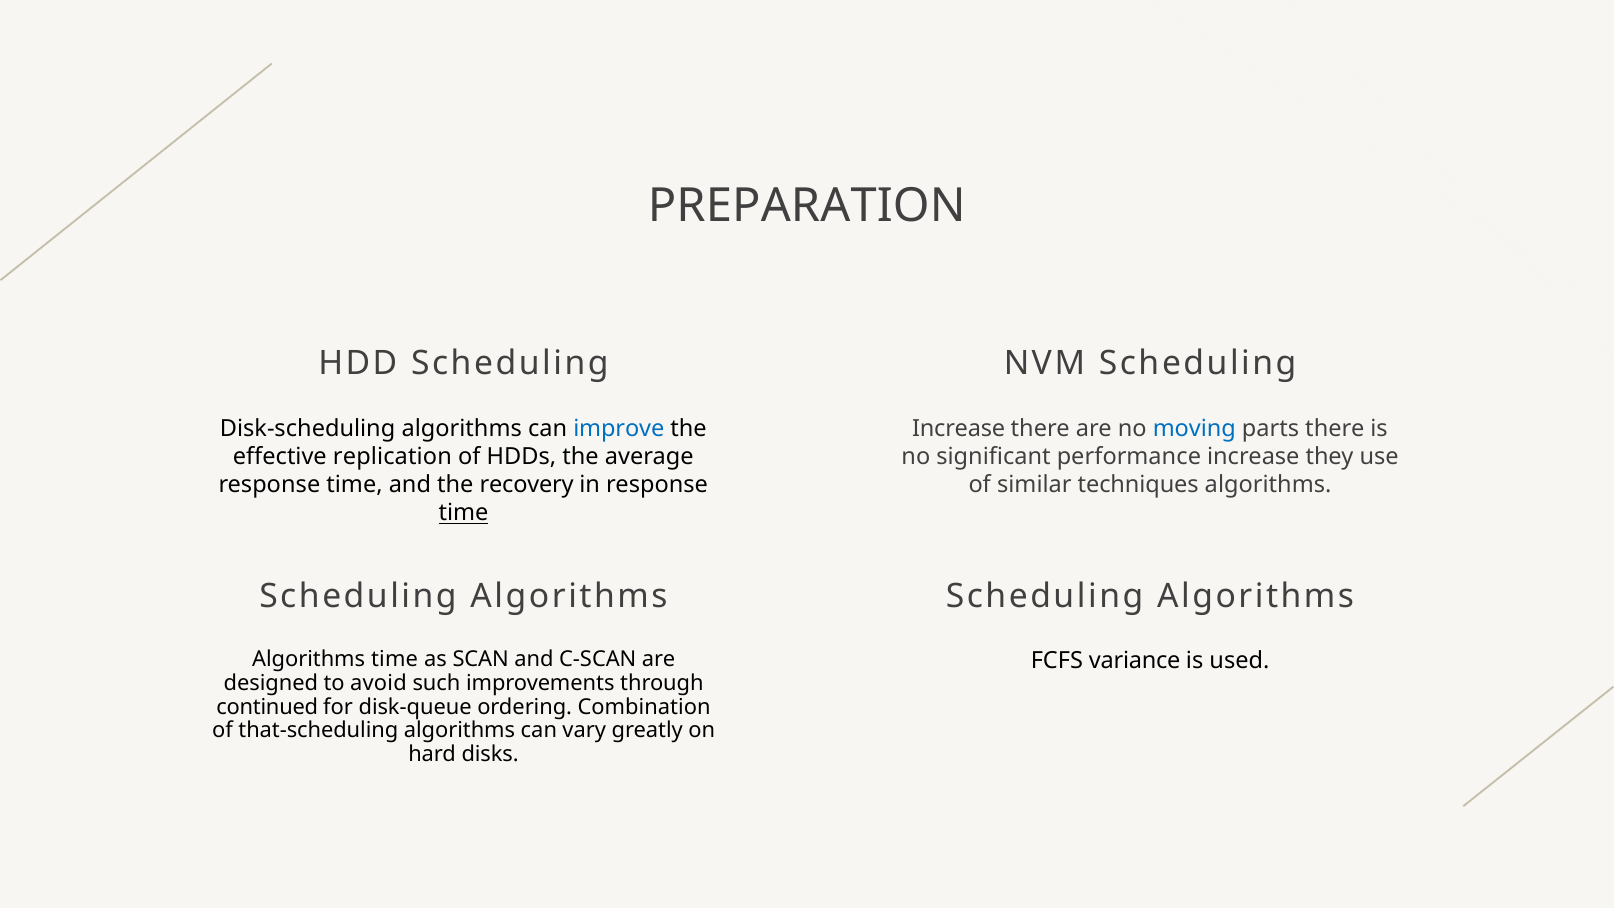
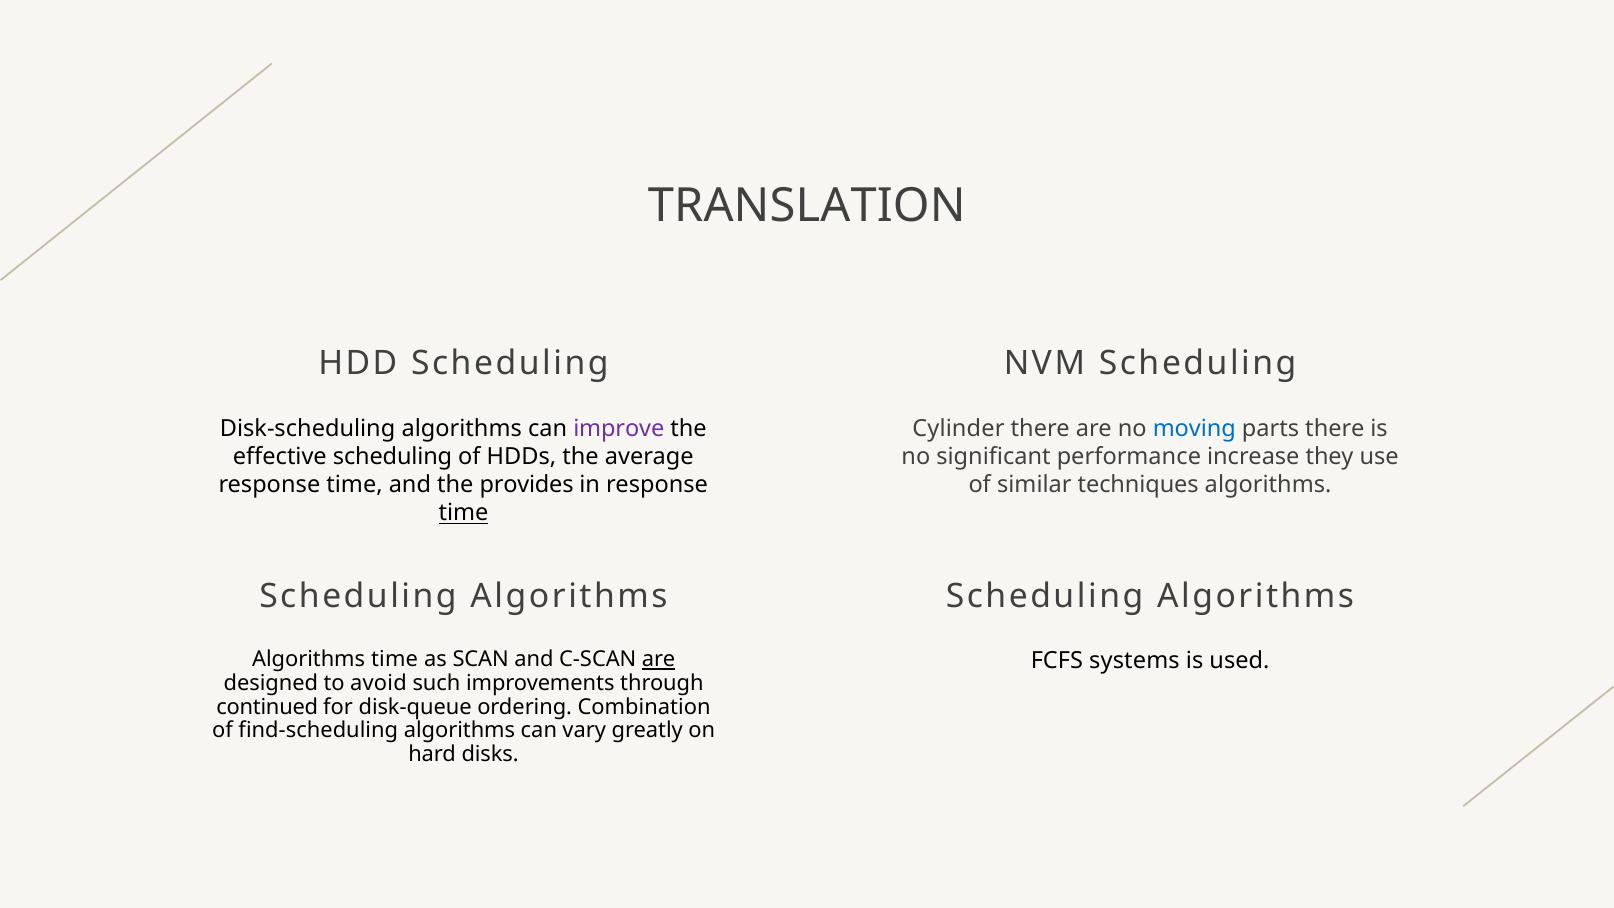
PREPARATION: PREPARATION -> TRANSLATION
improve colour: blue -> purple
Increase at (959, 428): Increase -> Cylinder
effective replication: replication -> scheduling
recovery: recovery -> provides
are at (659, 660) underline: none -> present
variance: variance -> systems
that-scheduling: that-scheduling -> find-scheduling
